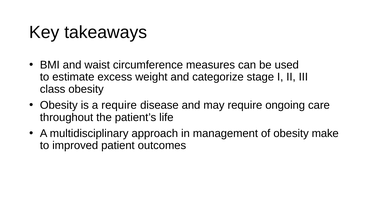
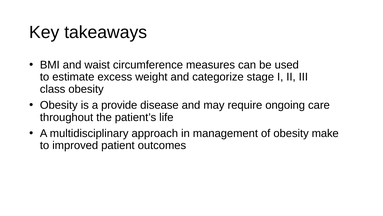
a require: require -> provide
